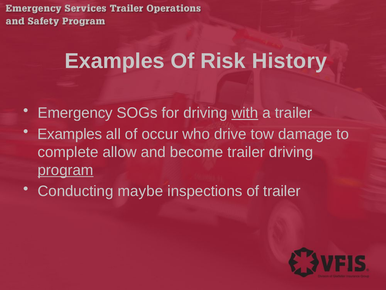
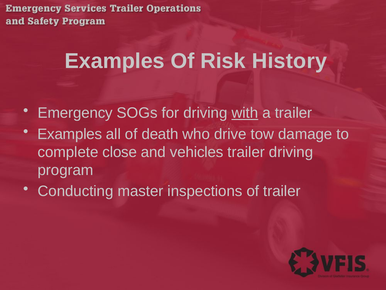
occur: occur -> death
allow: allow -> close
become: become -> vehicles
program underline: present -> none
maybe: maybe -> master
